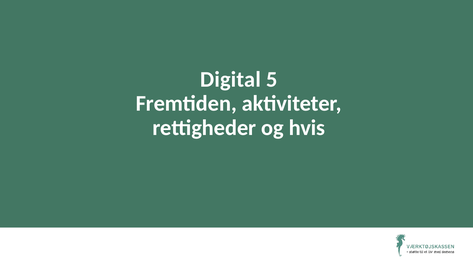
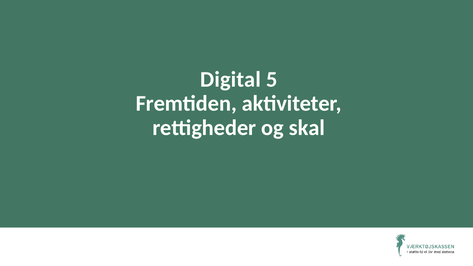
hvis: hvis -> skal
